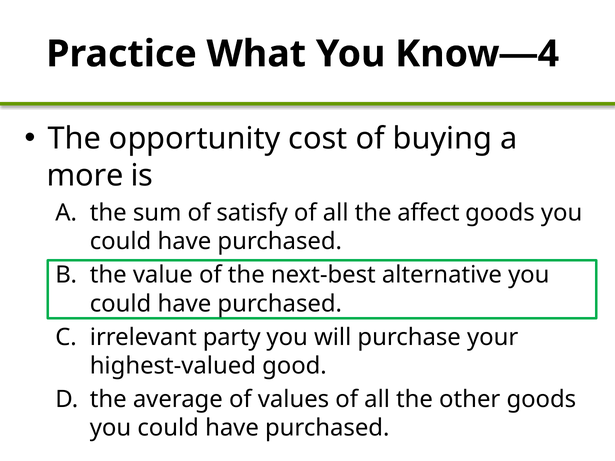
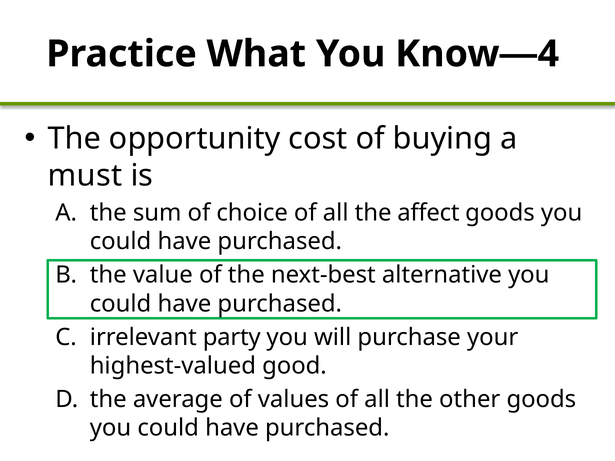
more: more -> must
satisfy: satisfy -> choice
